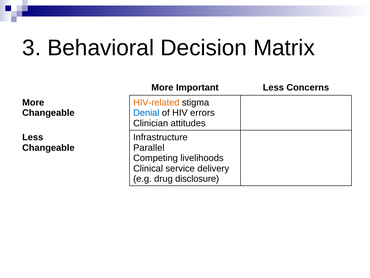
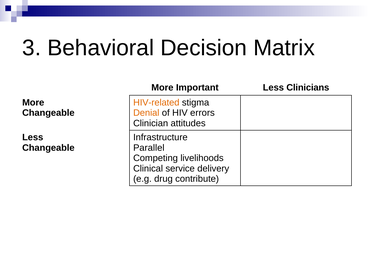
Concerns: Concerns -> Clinicians
Denial colour: blue -> orange
disclosure: disclosure -> contribute
